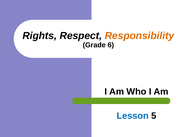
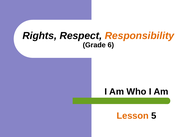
Lesson colour: blue -> orange
